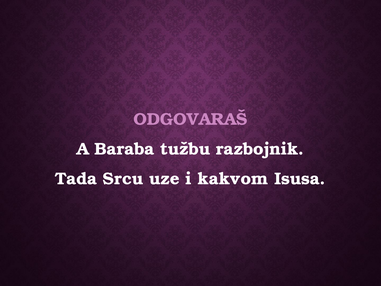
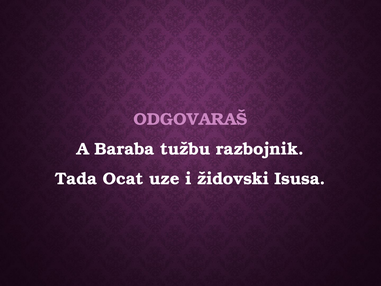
Srcu: Srcu -> Ocat
kakvom: kakvom -> židovski
